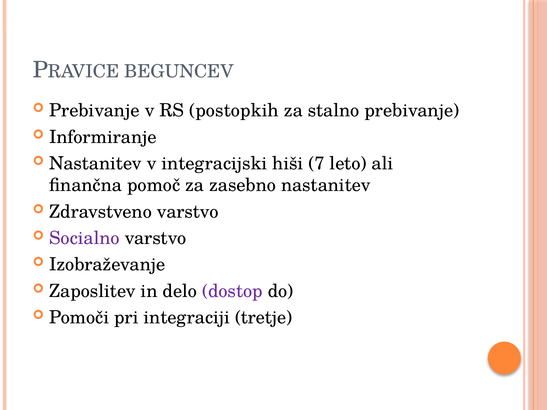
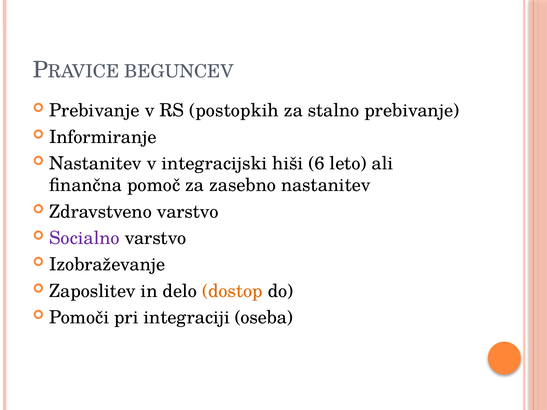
7: 7 -> 6
dostop colour: purple -> orange
tretje: tretje -> oseba
